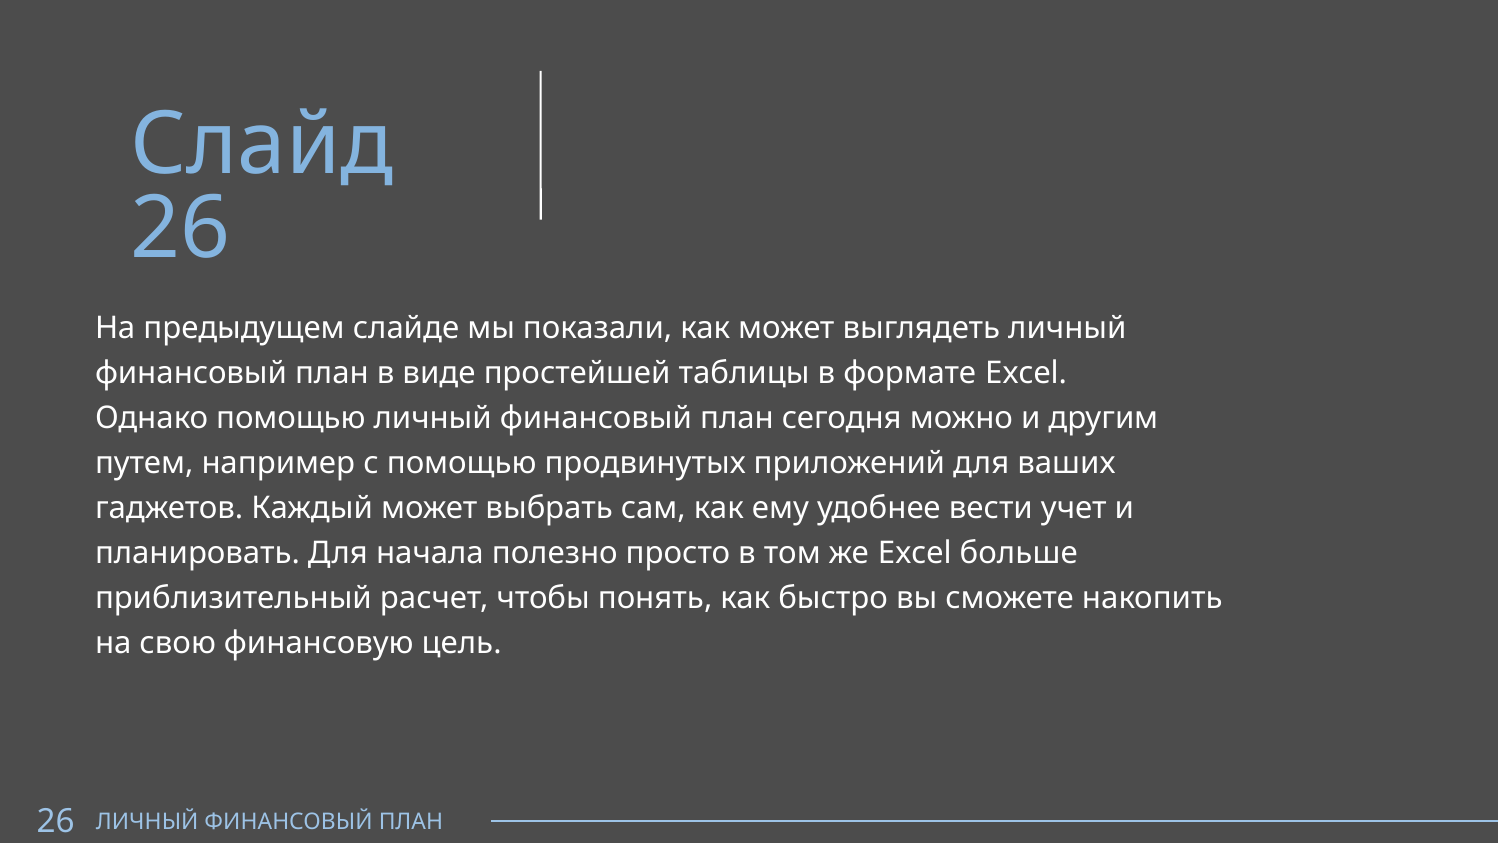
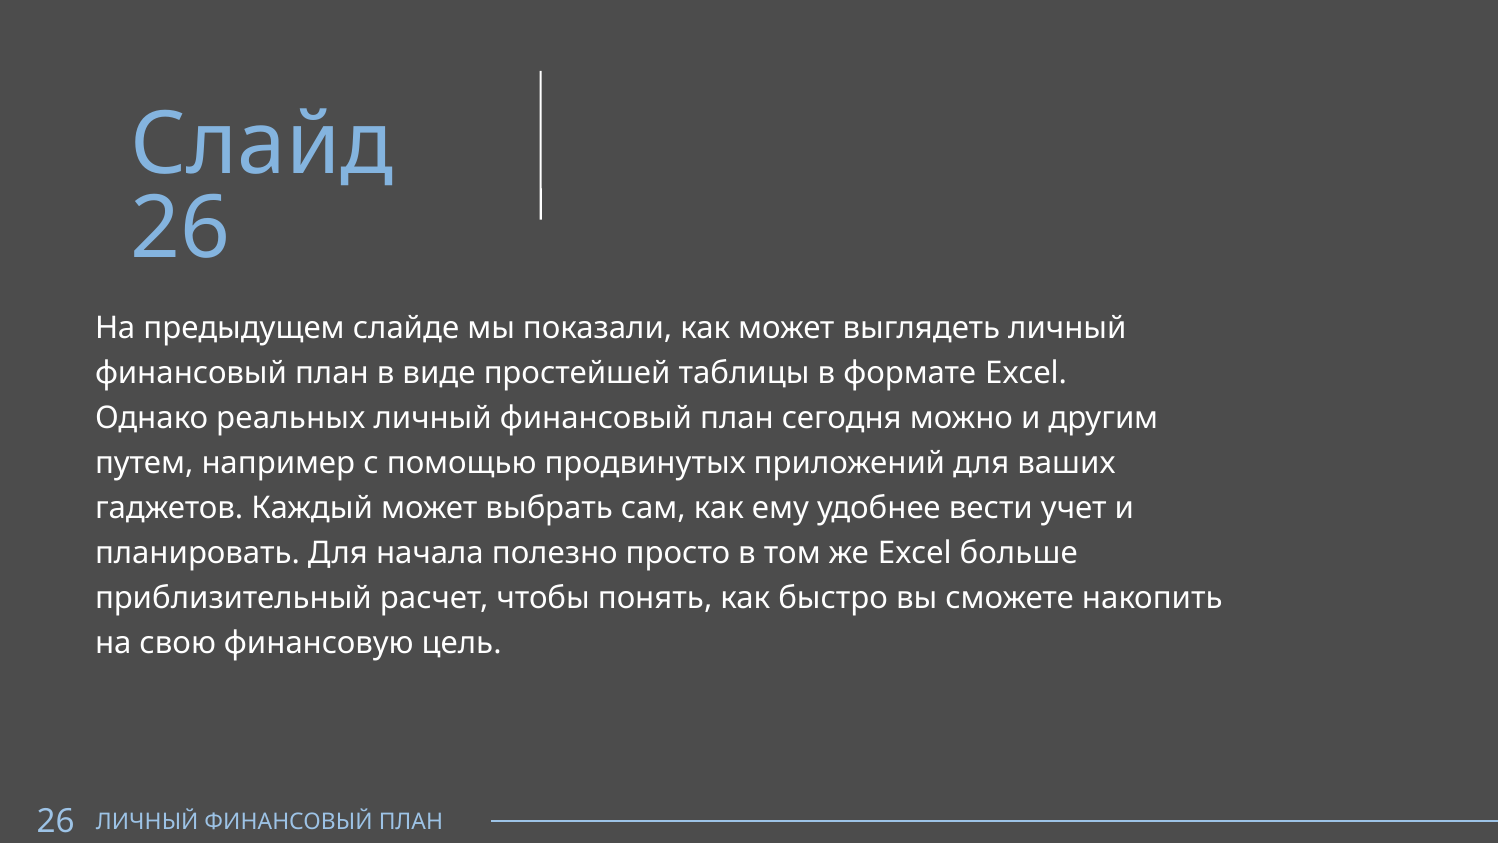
Однако помощью: помощью -> реальных
